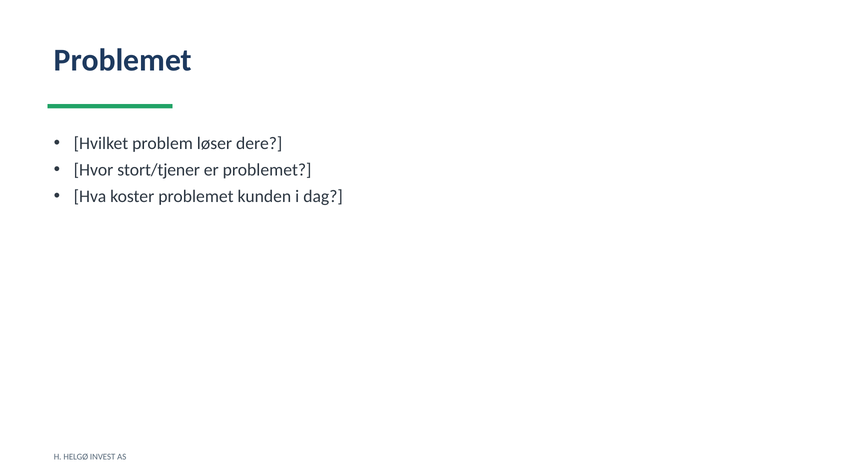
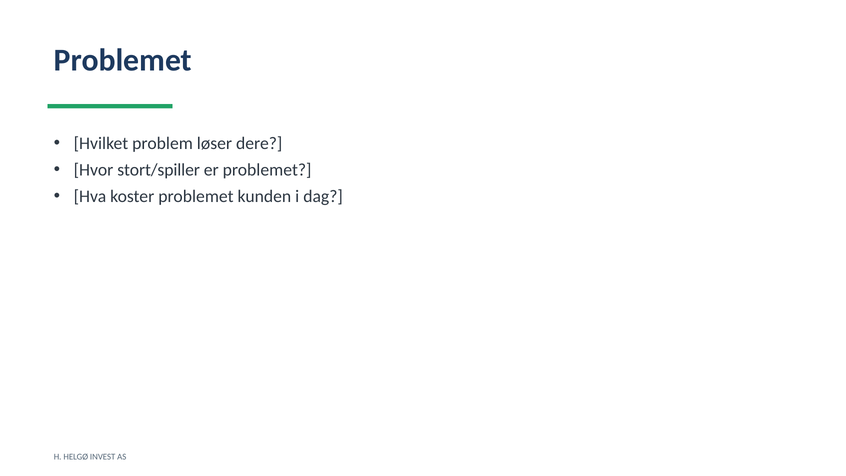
stort/tjener: stort/tjener -> stort/spiller
